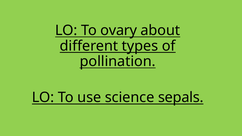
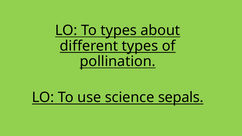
To ovary: ovary -> types
